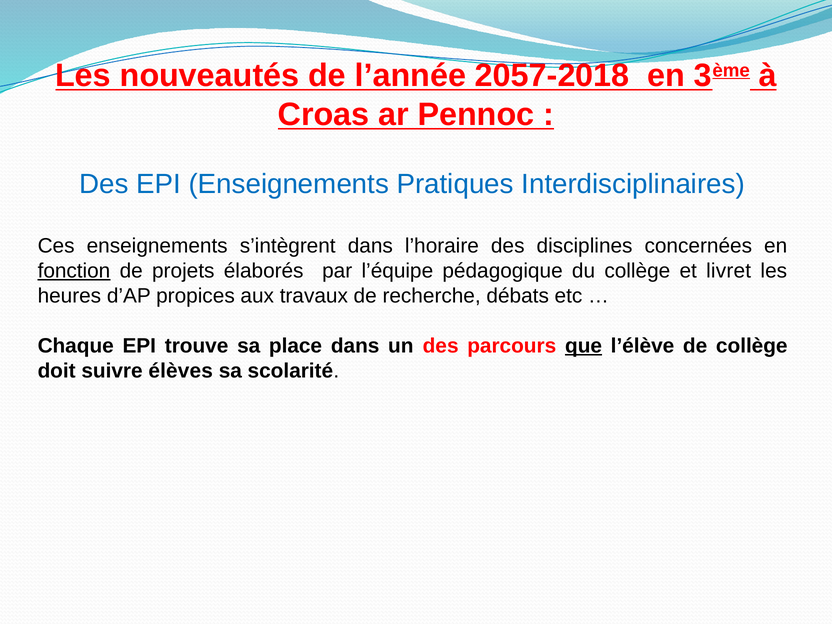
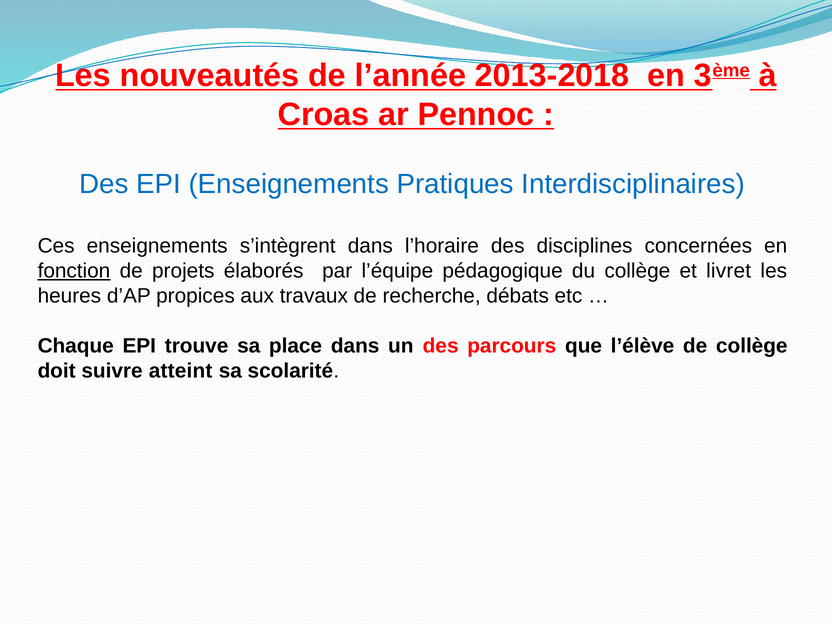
2057-2018: 2057-2018 -> 2013-2018
que underline: present -> none
élèves: élèves -> atteint
